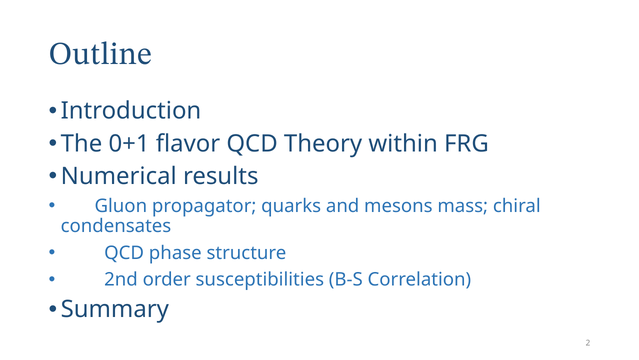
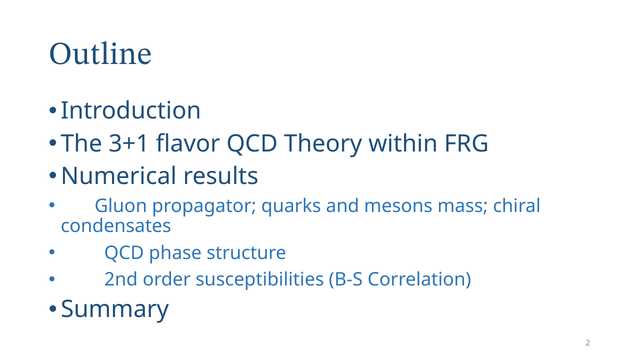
0+1: 0+1 -> 3+1
